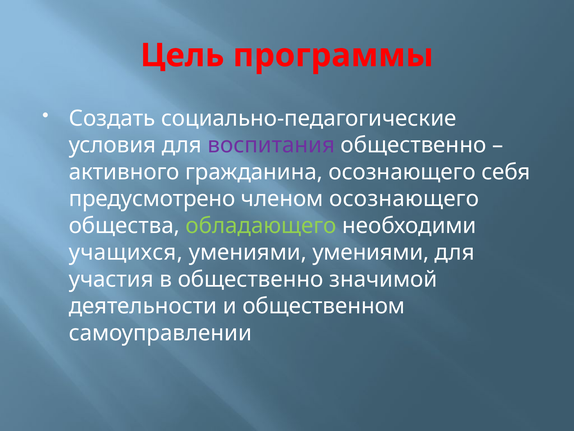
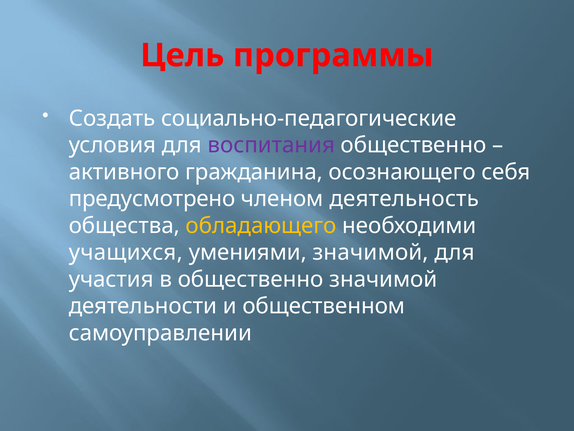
членом осознающего: осознающего -> деятельность
обладающего colour: light green -> yellow
умениями умениями: умениями -> значимой
